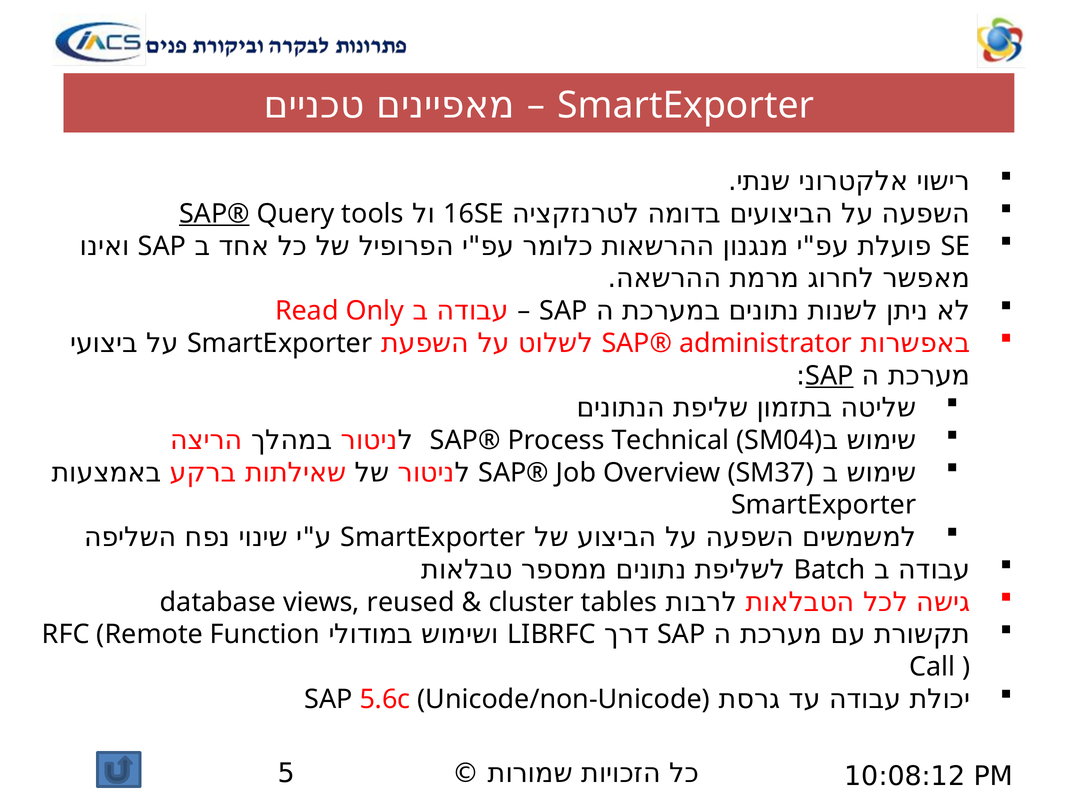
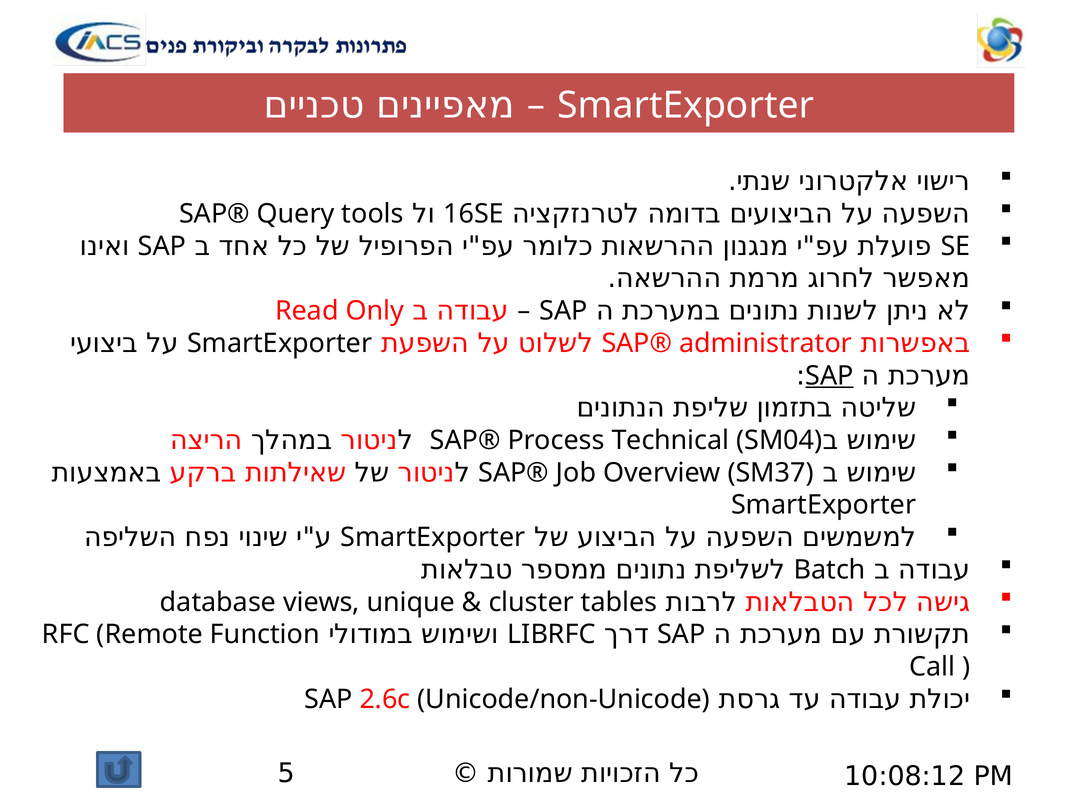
SAP® at (214, 214) underline: present -> none
reused: reused -> unique
5.6c: 5.6c -> 2.6c
